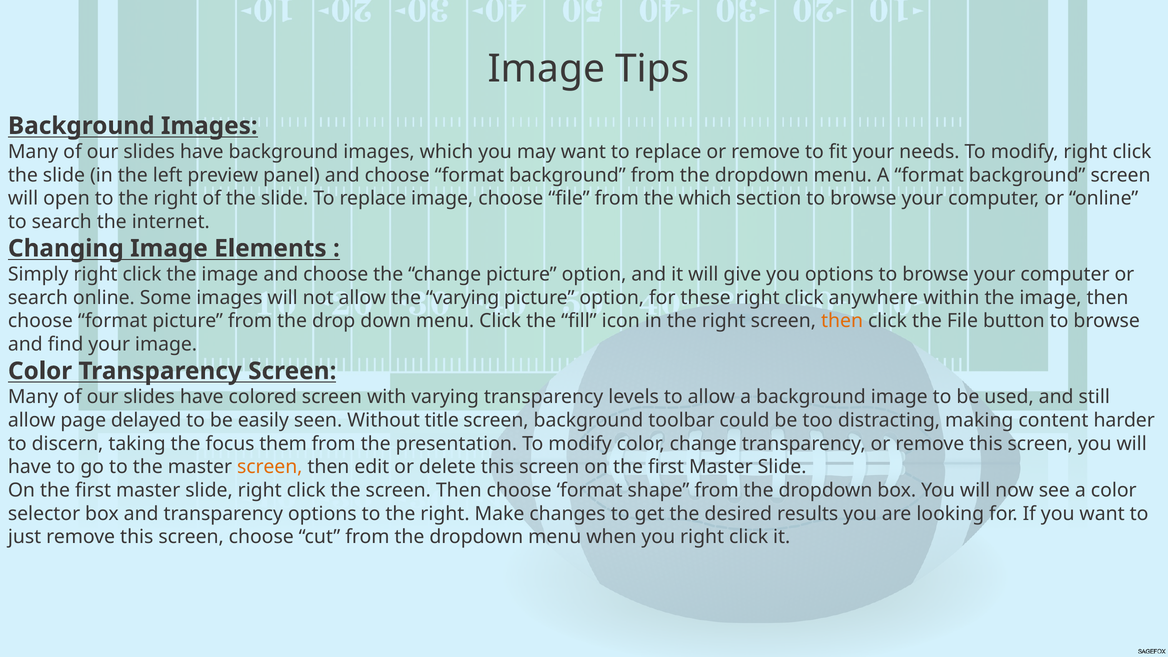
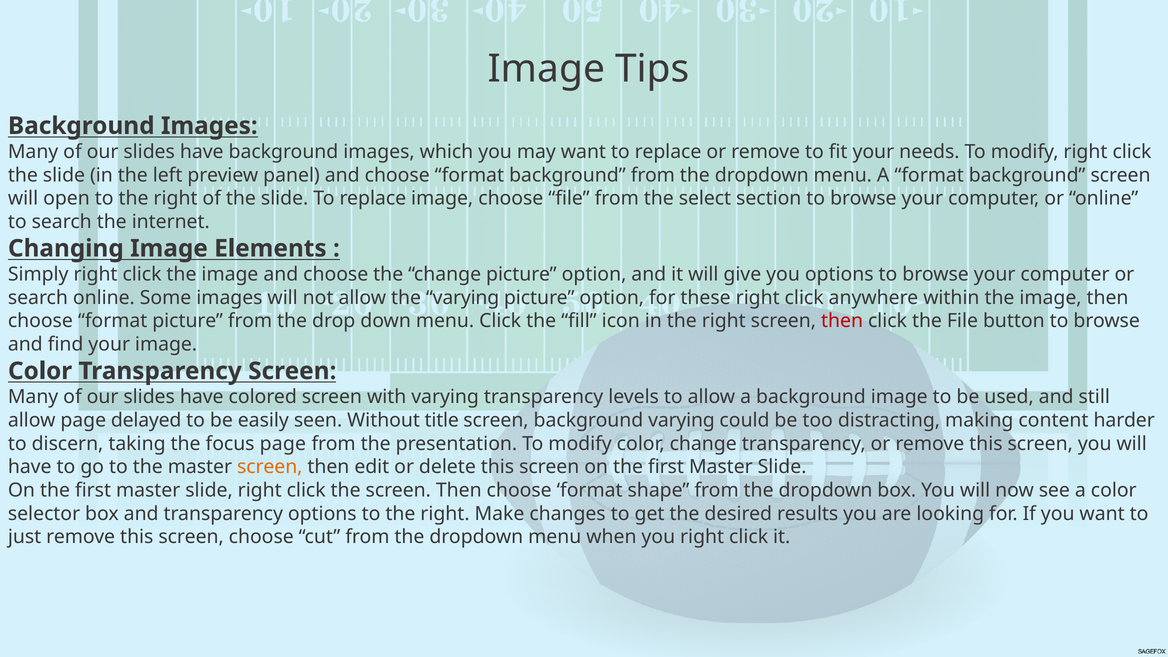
the which: which -> select
then at (842, 321) colour: orange -> red
background toolbar: toolbar -> varying
focus them: them -> page
